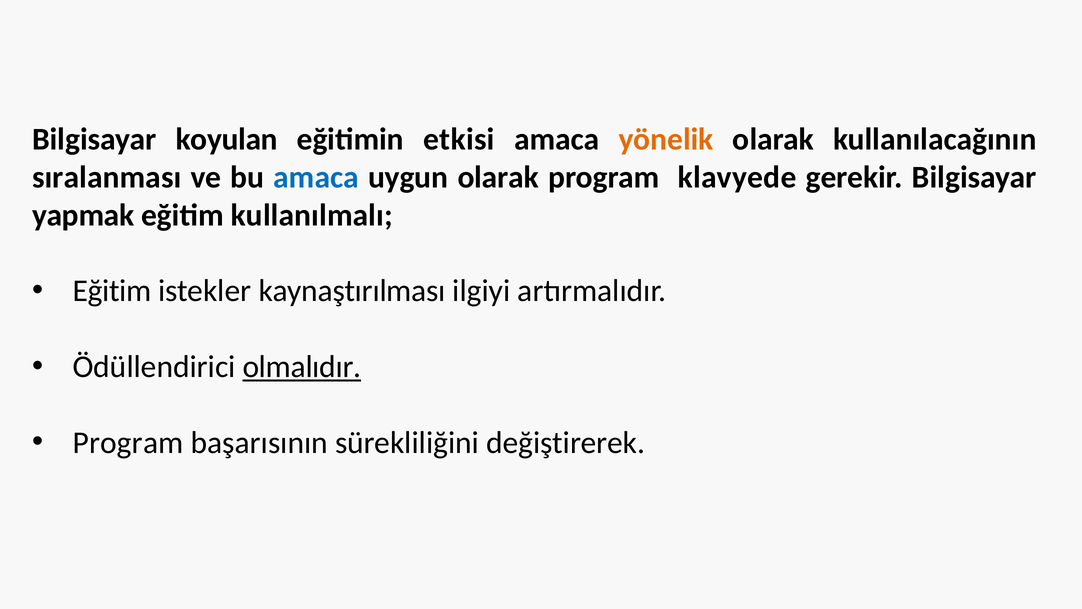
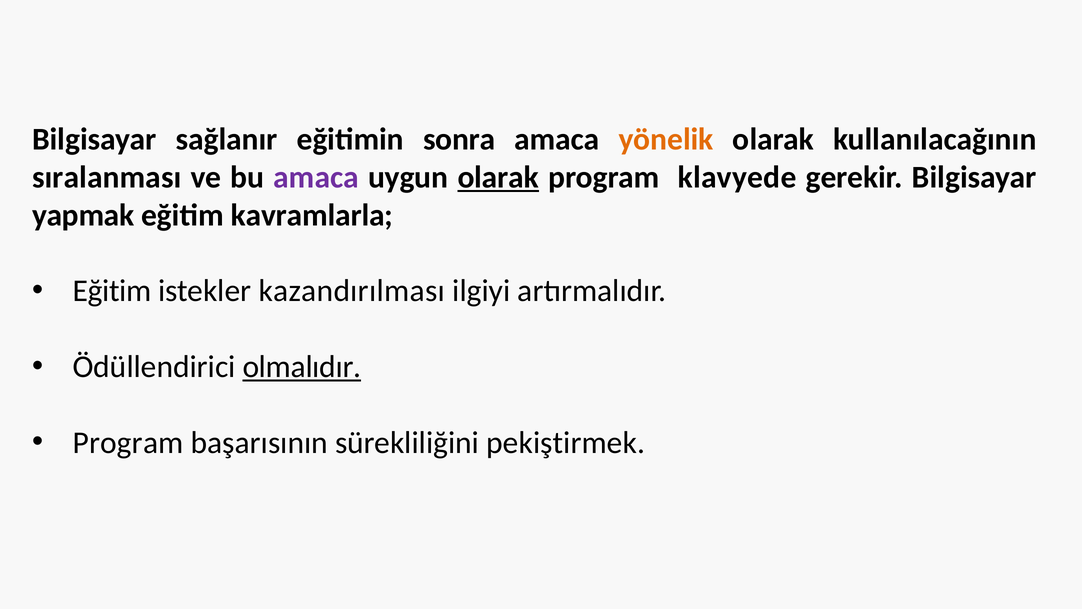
koyulan: koyulan -> sağlanır
etkisi: etkisi -> sonra
amaca at (316, 177) colour: blue -> purple
olarak at (498, 177) underline: none -> present
kullanılmalı: kullanılmalı -> kavramlarla
kaynaştırılması: kaynaştırılması -> kazandırılması
değiştirerek: değiştirerek -> pekiştirmek
